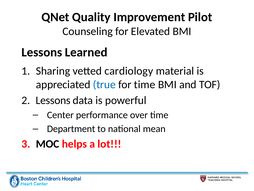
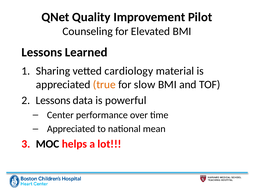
true colour: blue -> orange
for time: time -> slow
Department at (71, 129): Department -> Appreciated
